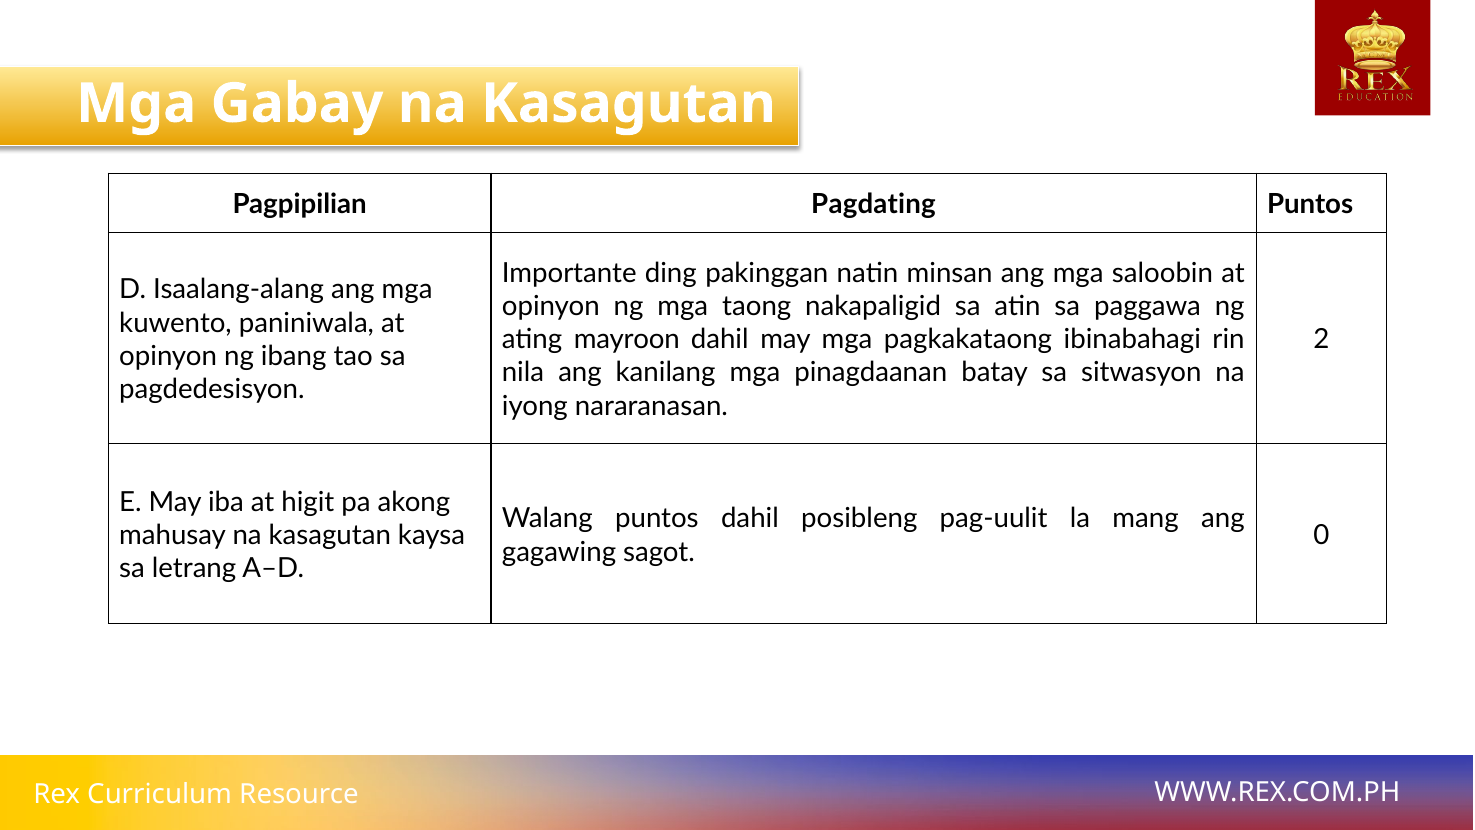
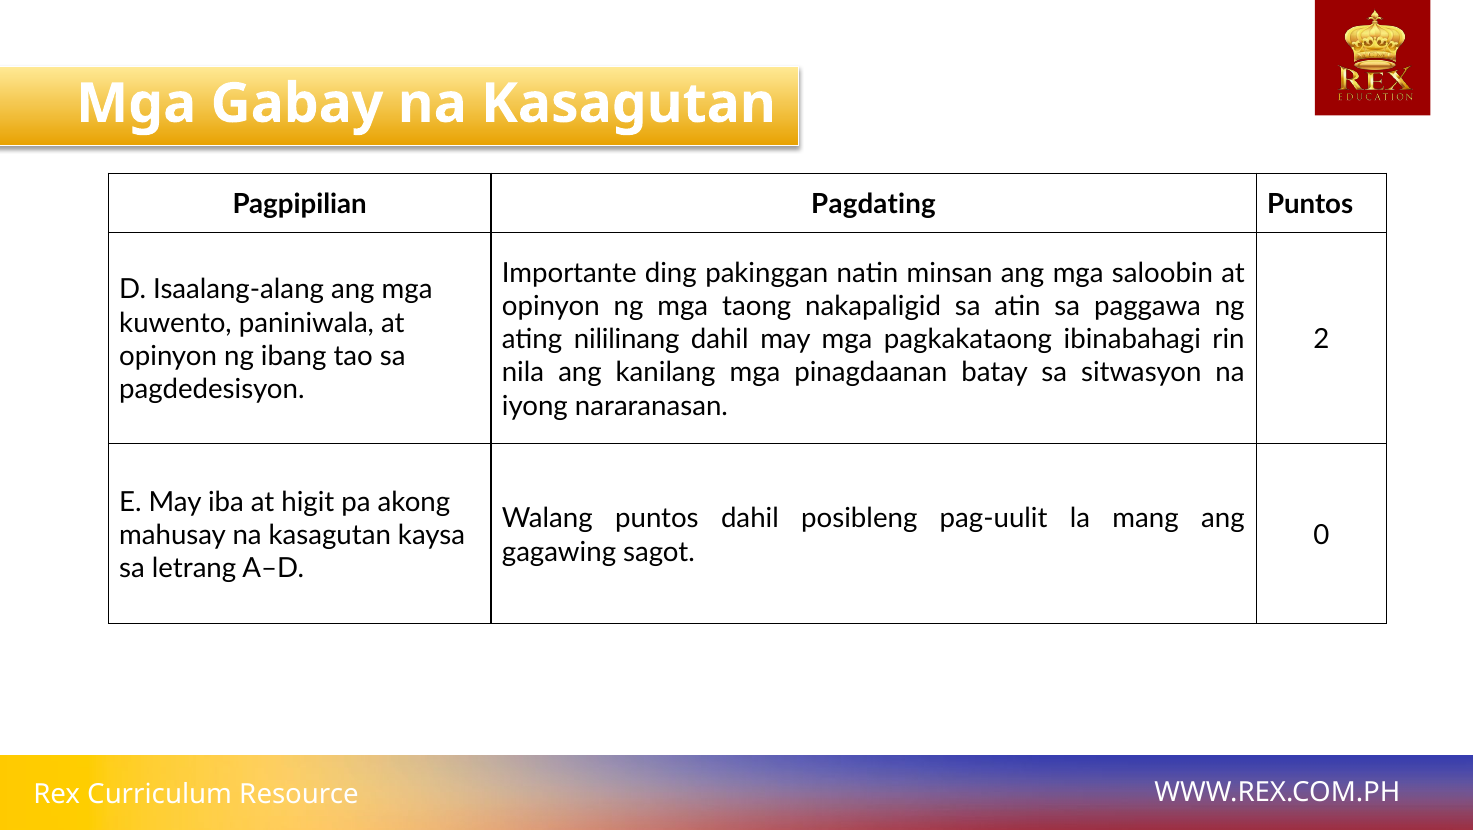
mayroon: mayroon -> nililinang
